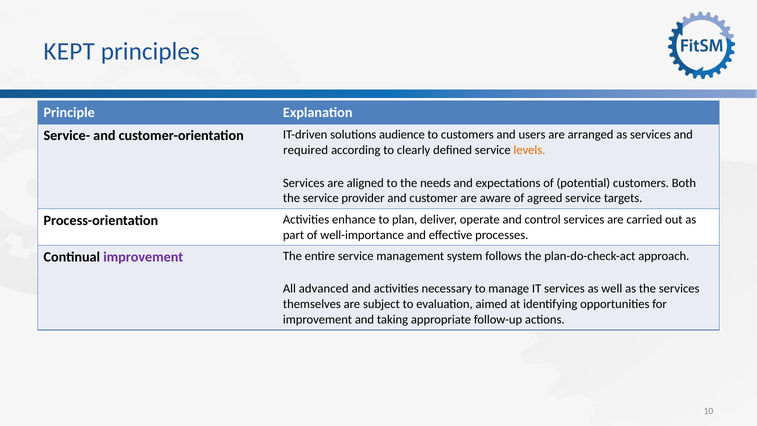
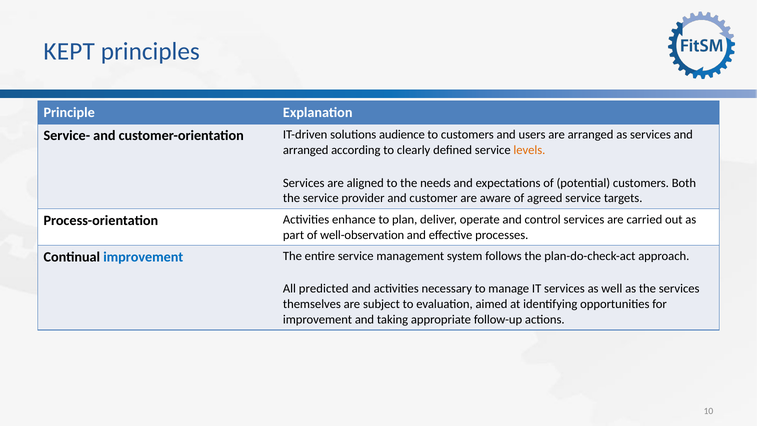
required at (306, 150): required -> arranged
well-importance: well-importance -> well-observation
improvement at (143, 257) colour: purple -> blue
advanced: advanced -> predicted
